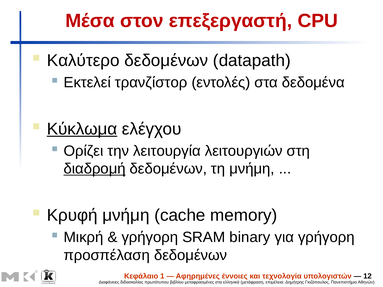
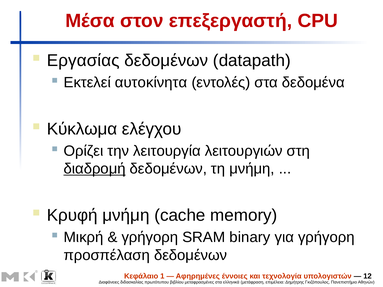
Καλύτερο: Καλύτερο -> Εργασίας
τρανζίστορ: τρανζίστορ -> αυτοκίνητα
Κύκλωμα underline: present -> none
